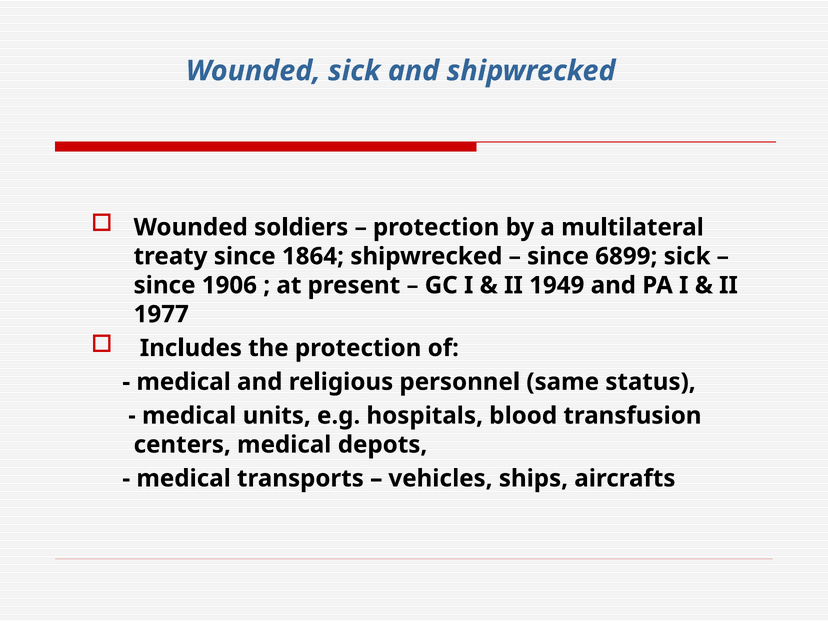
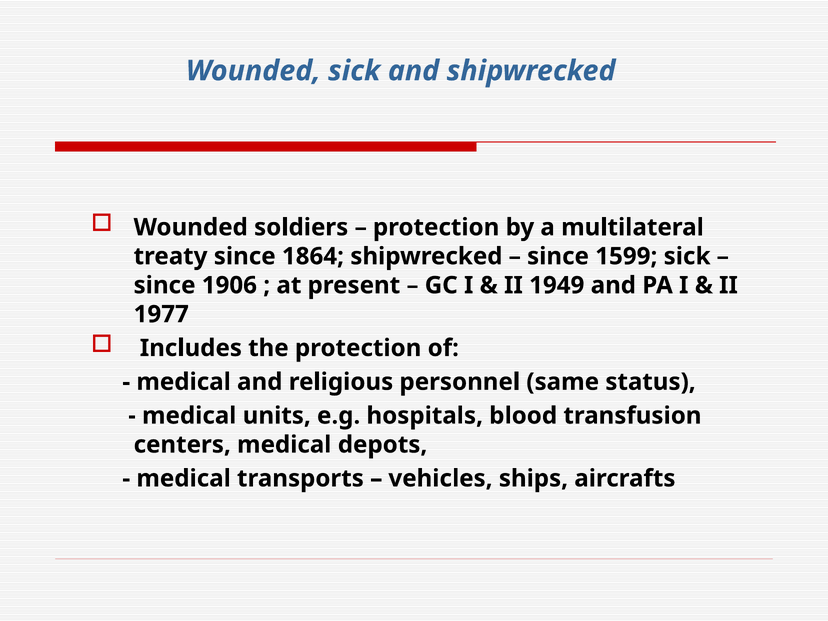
6899: 6899 -> 1599
